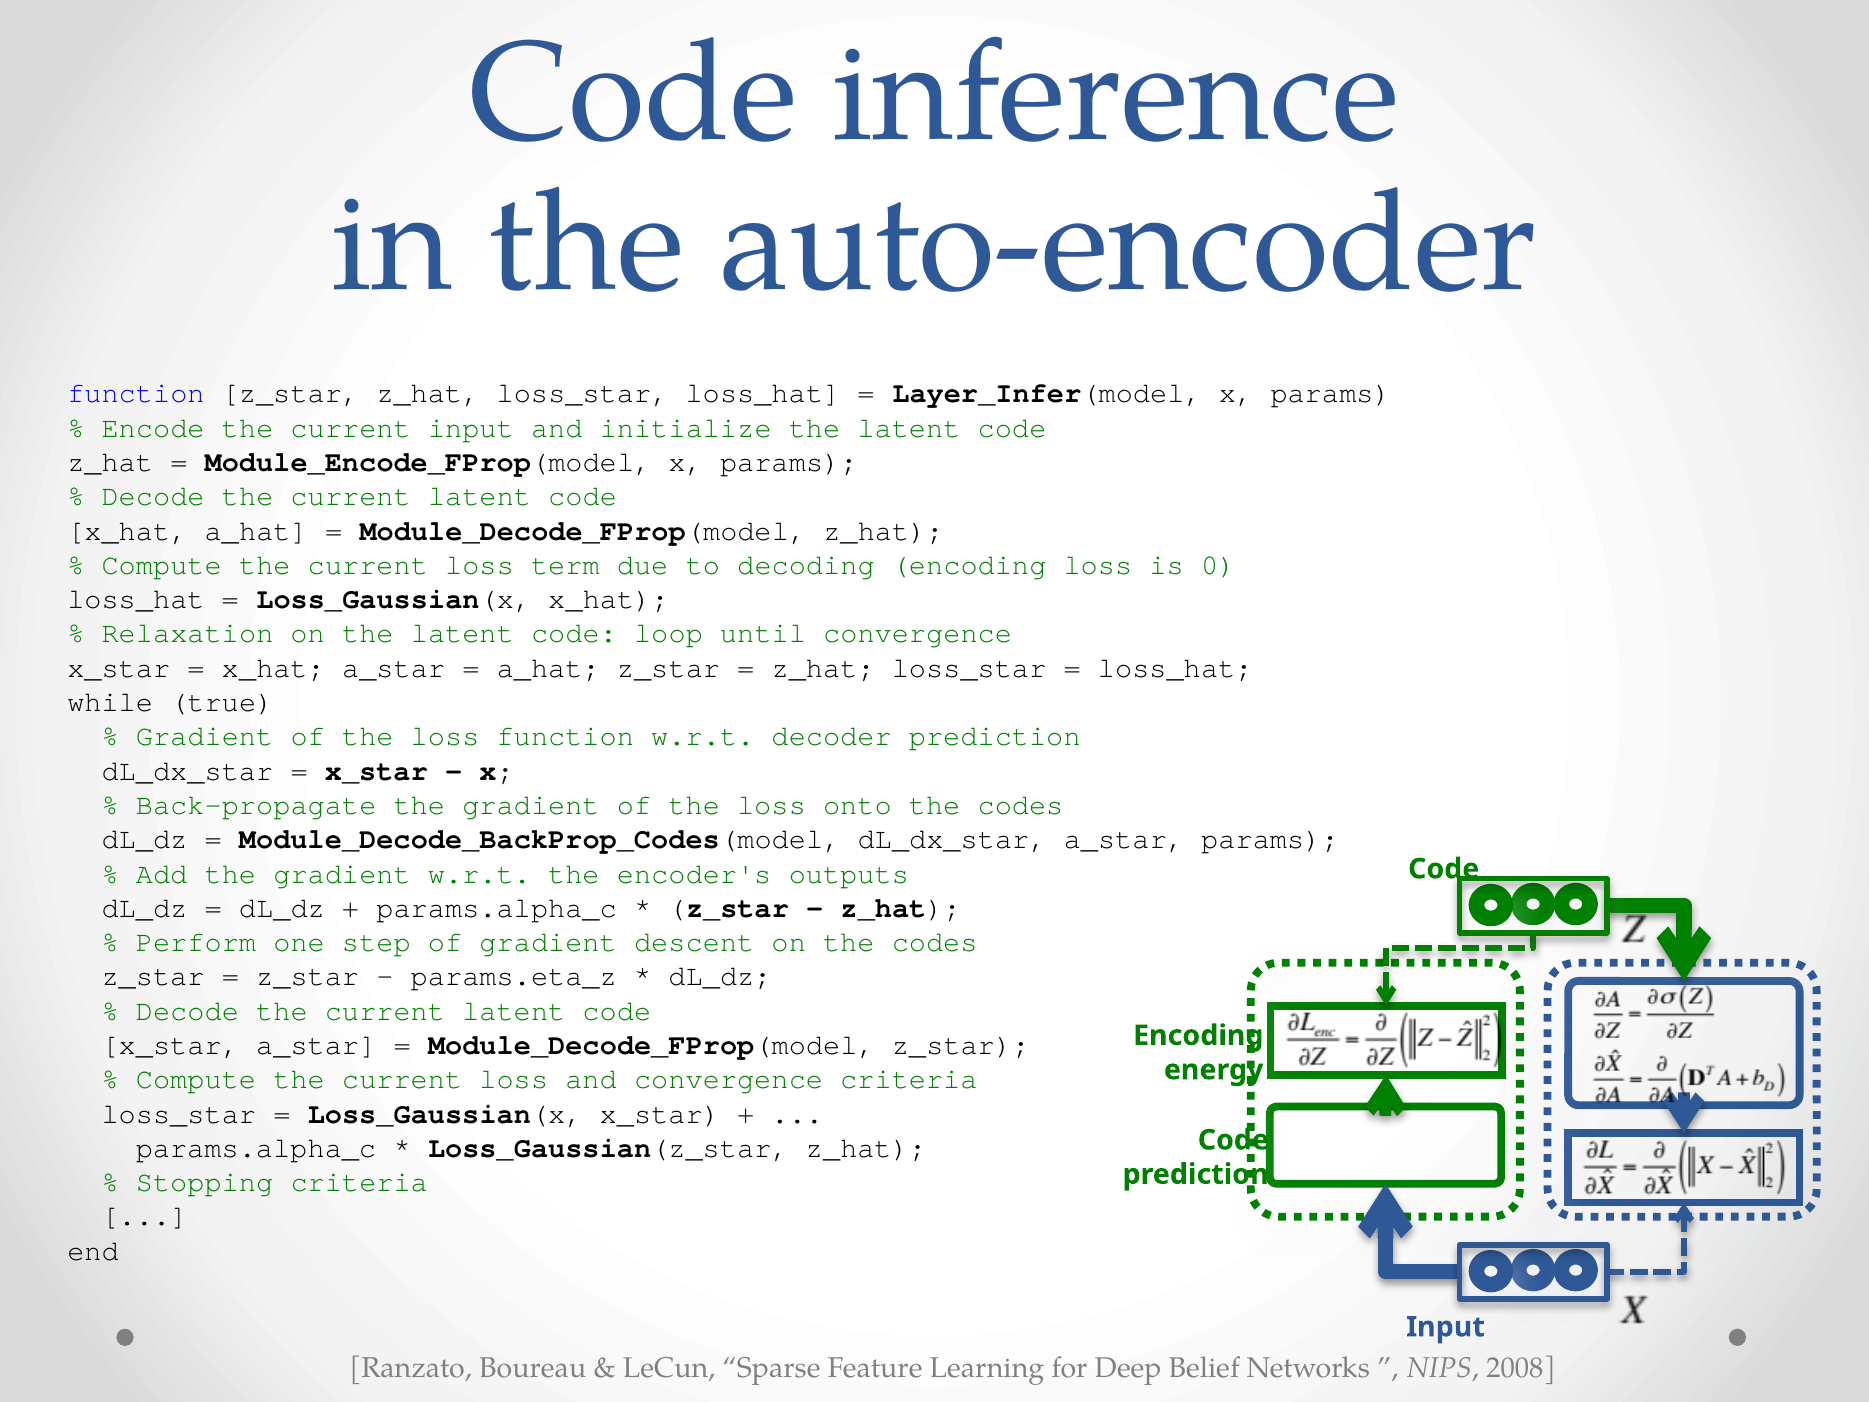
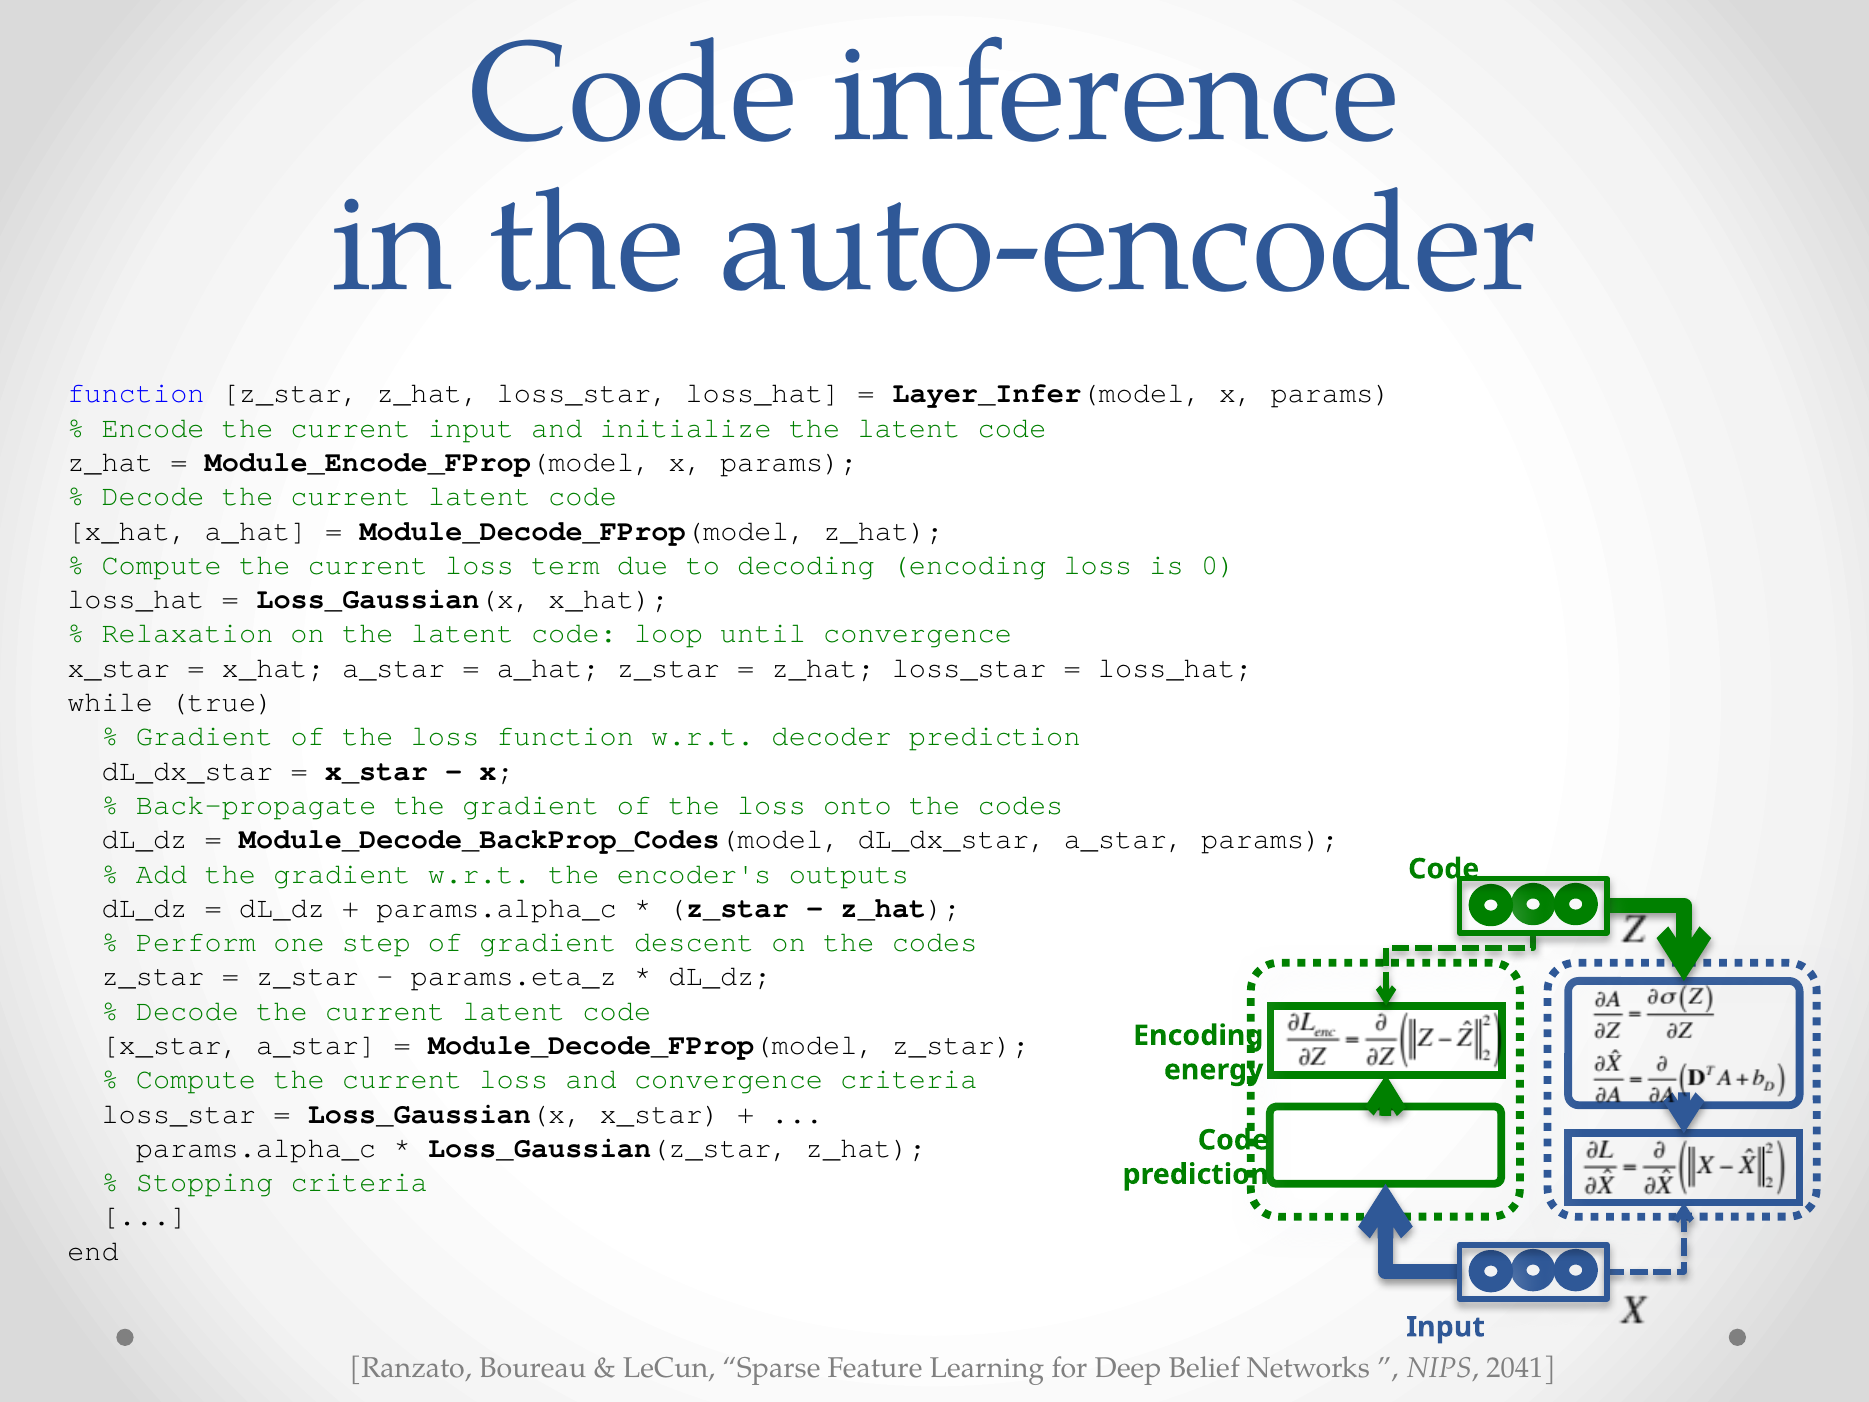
2008: 2008 -> 2041
